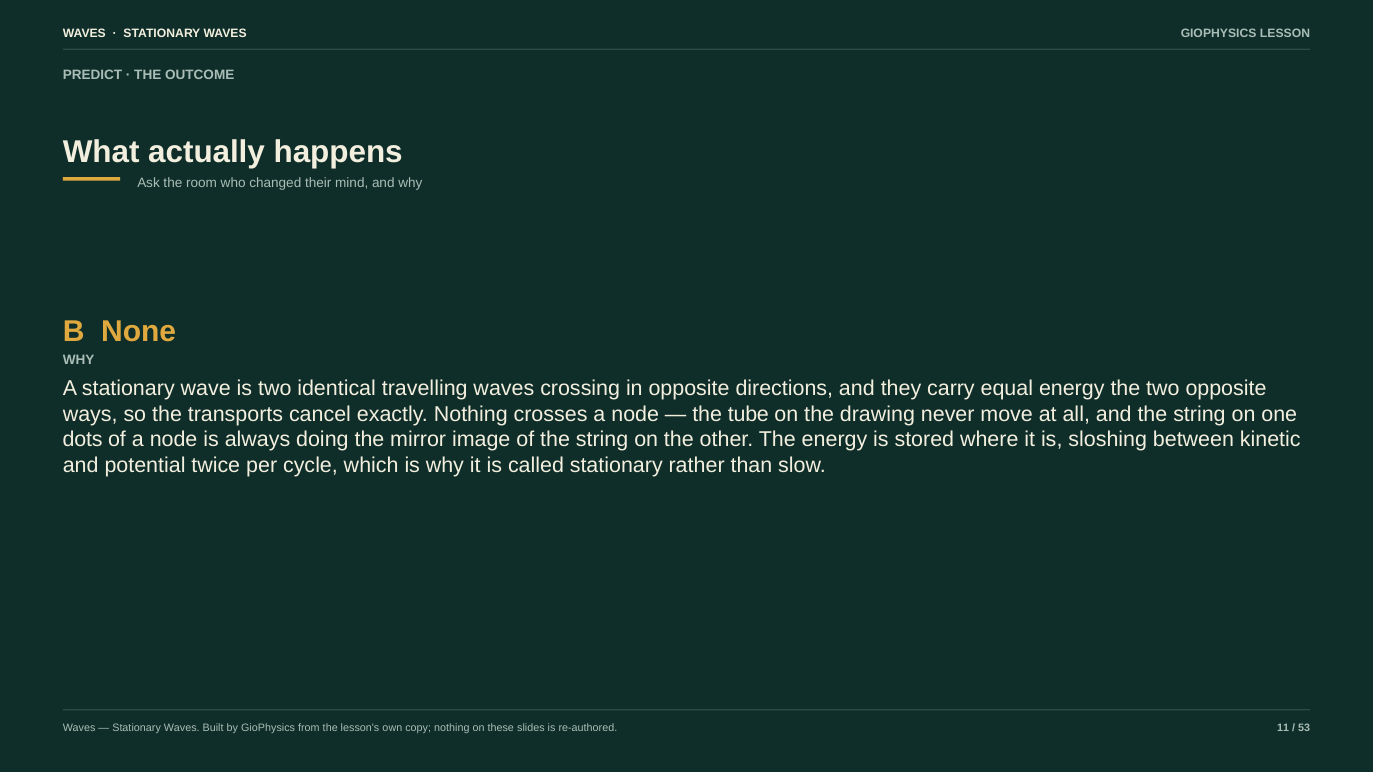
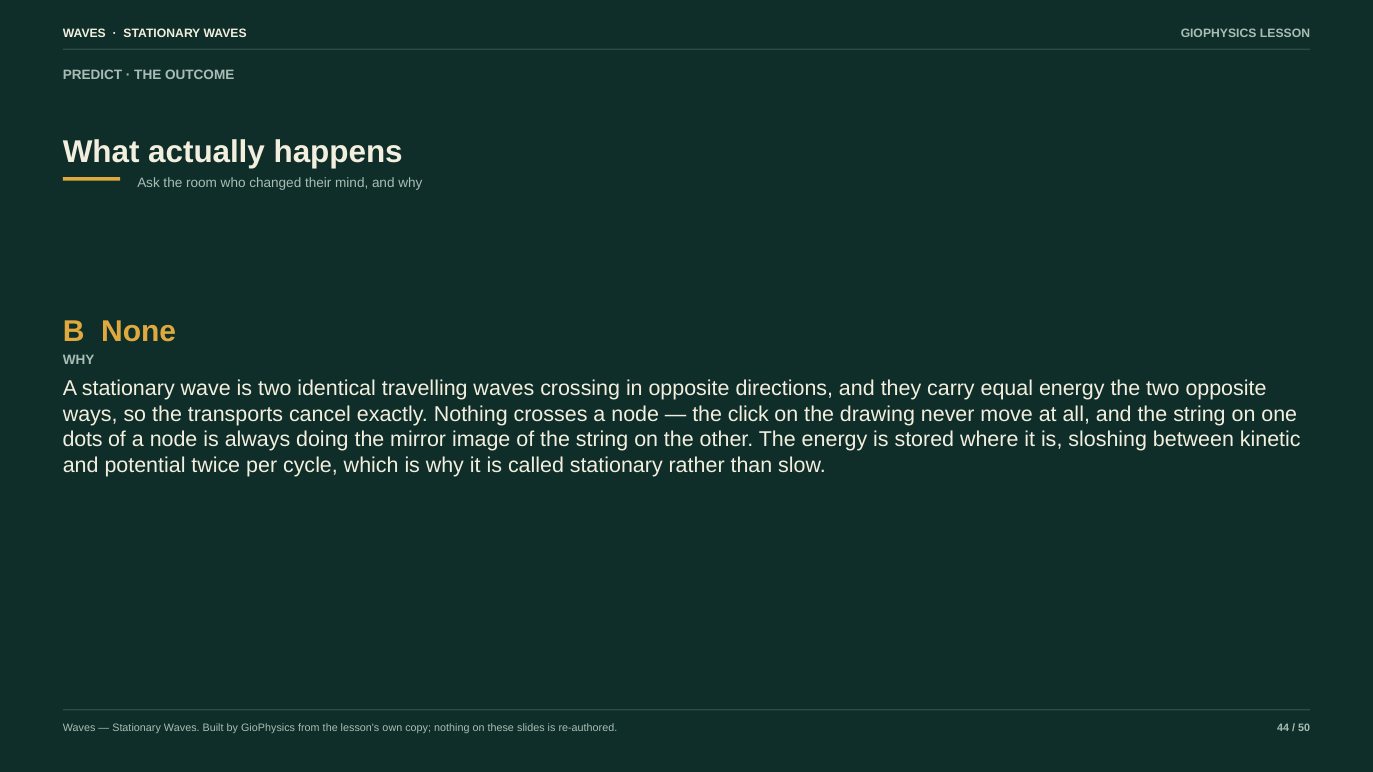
tube: tube -> click
11: 11 -> 44
53: 53 -> 50
